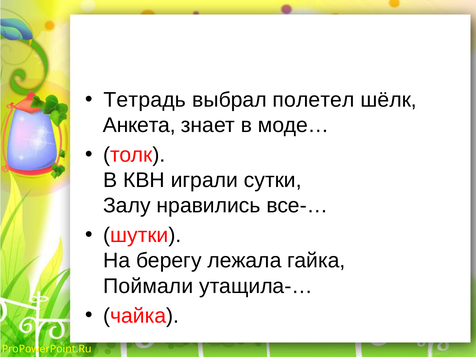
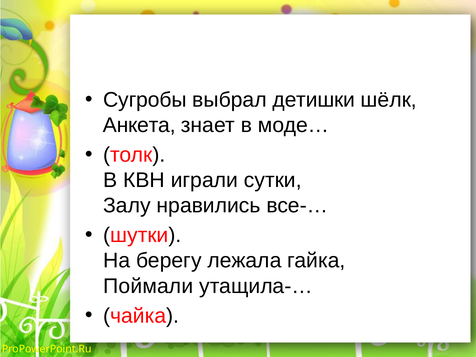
Тетрадь: Тетрадь -> Сугробы
полетел: полетел -> детишки
